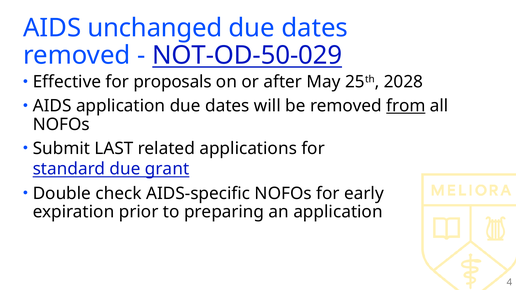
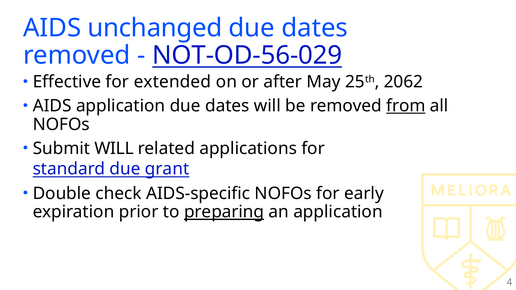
NOT-OD-50-029: NOT-OD-50-029 -> NOT-OD-56-029
proposals: proposals -> extended
2028: 2028 -> 2062
Submit LAST: LAST -> WILL
preparing underline: none -> present
